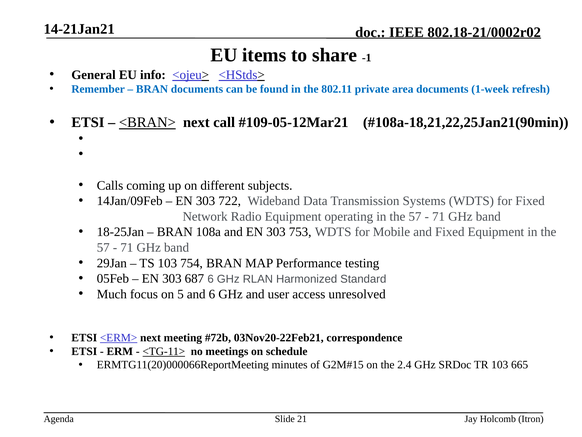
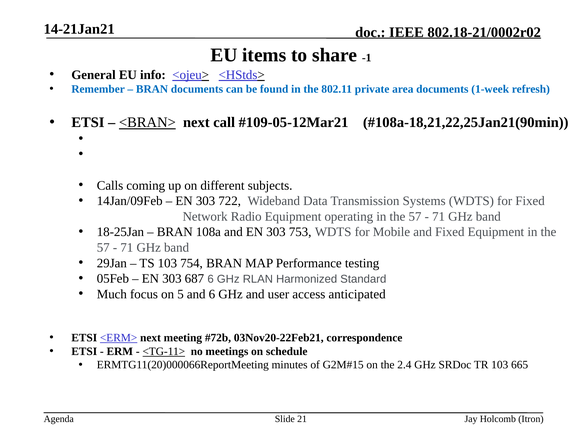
unresolved: unresolved -> anticipated
